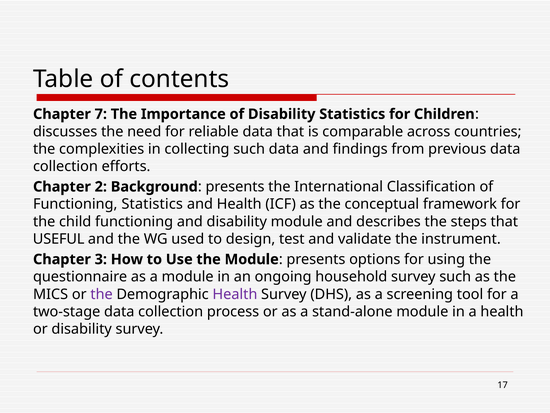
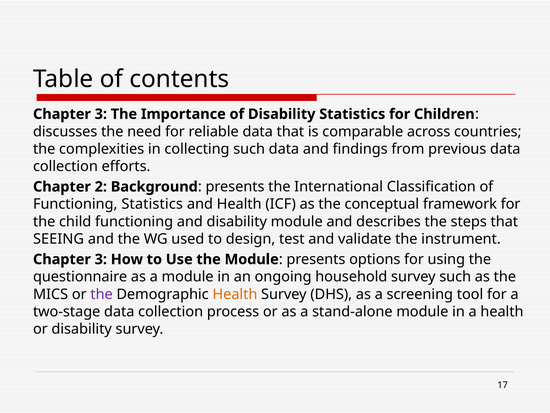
7 at (101, 114): 7 -> 3
USEFUL: USEFUL -> SEEING
Health at (235, 294) colour: purple -> orange
